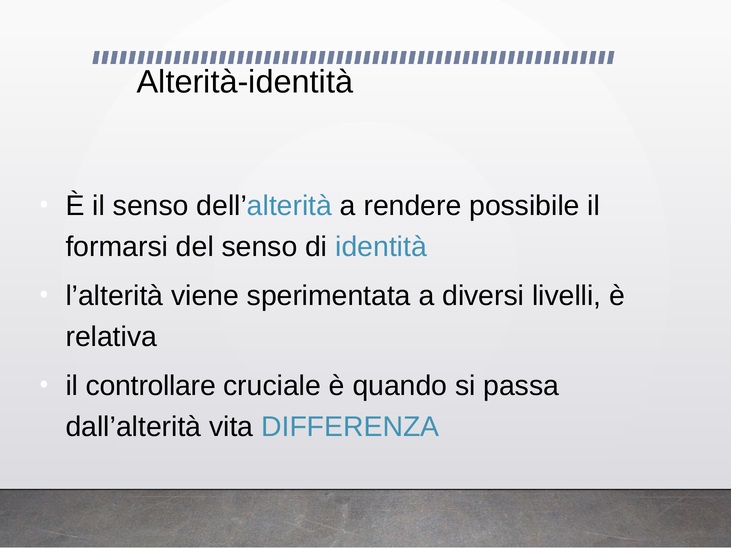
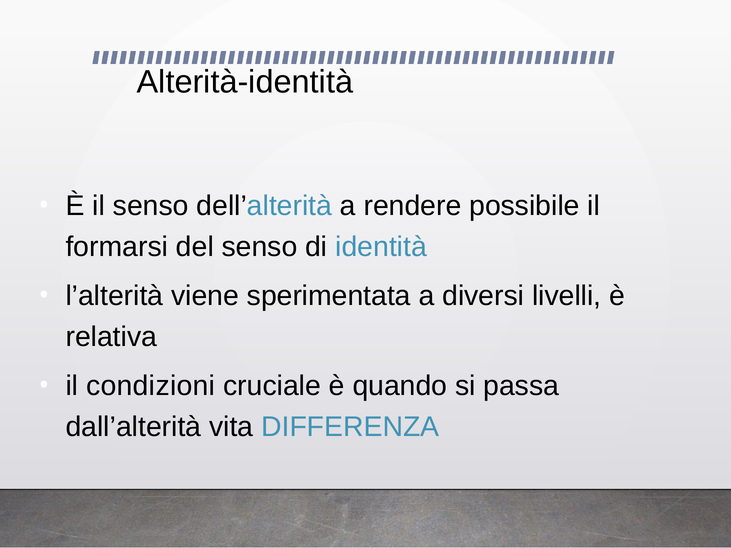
controllare: controllare -> condizioni
